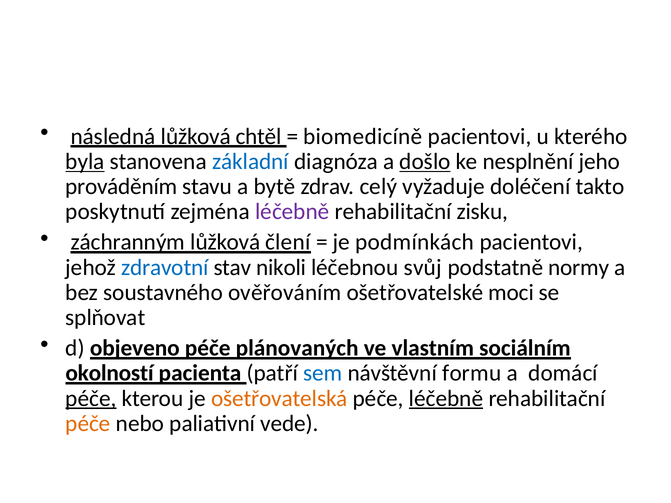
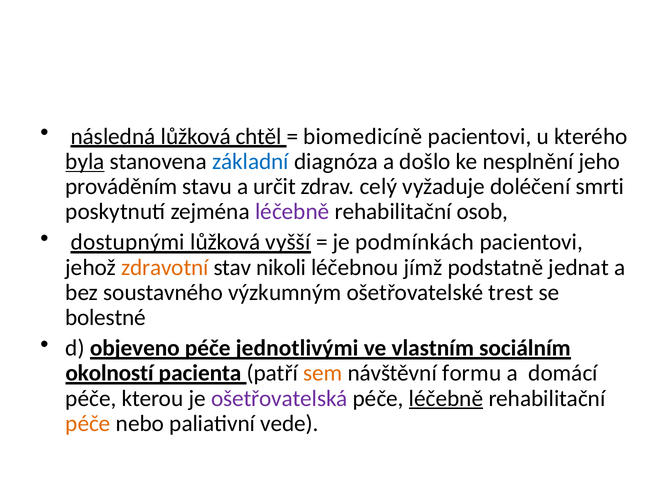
došlo underline: present -> none
bytě: bytě -> určit
takto: takto -> smrti
zisku: zisku -> osob
záchranným: záchranným -> dostupnými
člení: člení -> vyšší
zdravotní colour: blue -> orange
svůj: svůj -> jímž
normy: normy -> jednat
ověřováním: ověřováním -> výzkumným
moci: moci -> trest
splňovat: splňovat -> bolestné
plánovaných: plánovaných -> jednotlivými
sem colour: blue -> orange
péče at (91, 399) underline: present -> none
ošetřovatelská colour: orange -> purple
